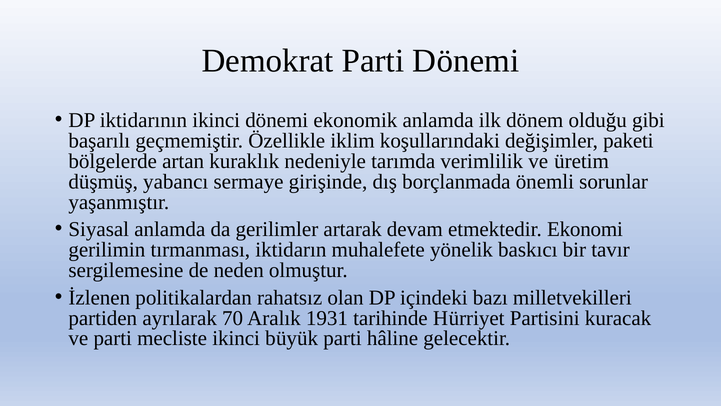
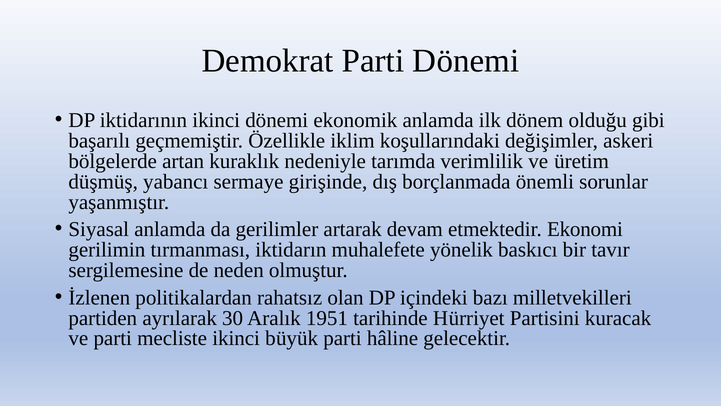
paketi: paketi -> askeri
70: 70 -> 30
1931: 1931 -> 1951
